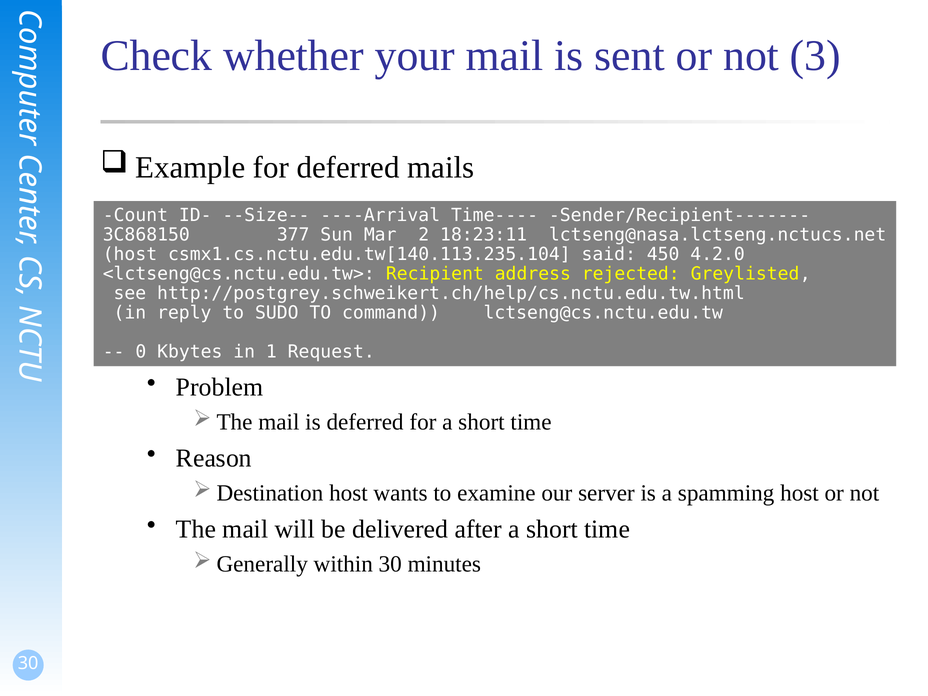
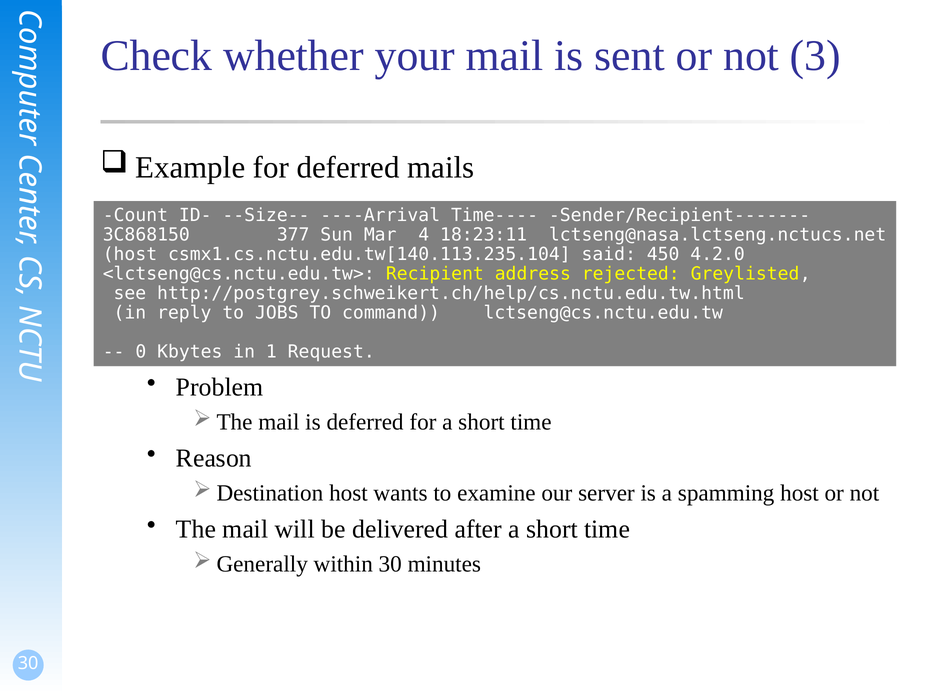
2: 2 -> 4
SUDO: SUDO -> JOBS
